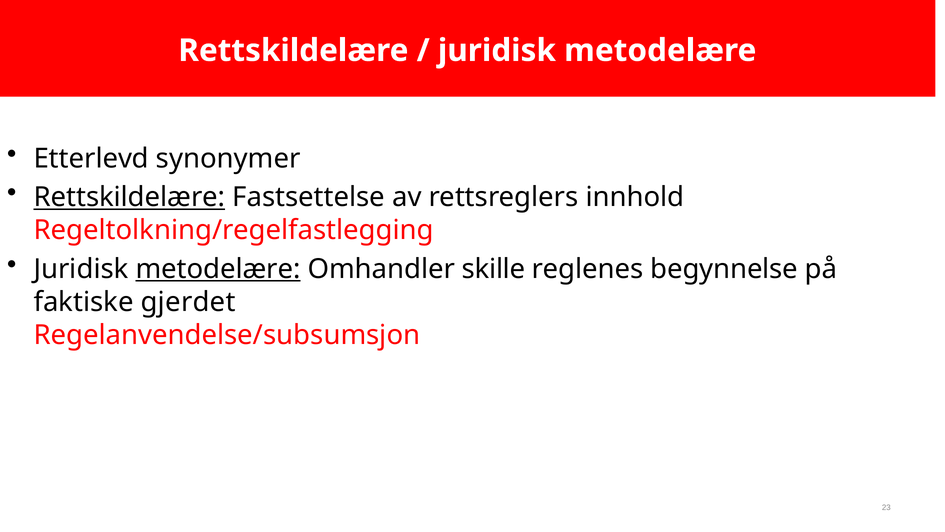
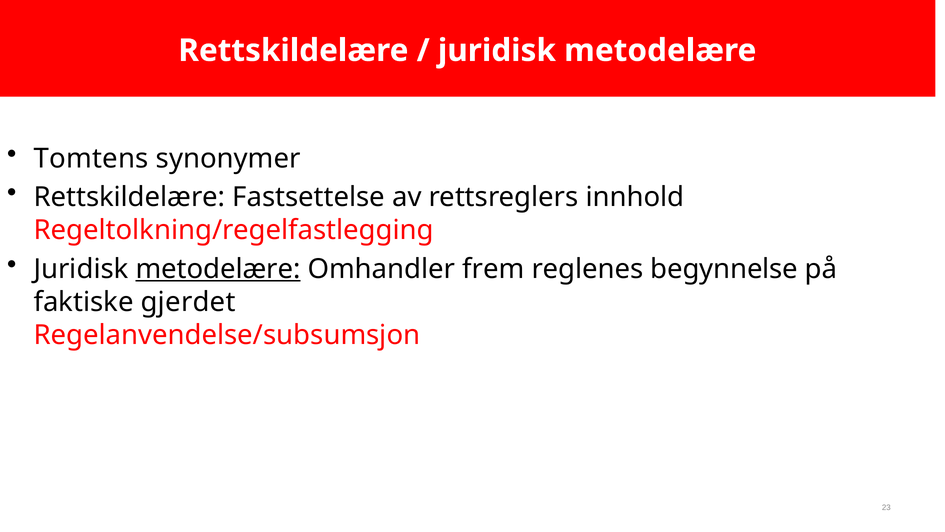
Etterlevd: Etterlevd -> Tomtens
Rettskildelære at (129, 197) underline: present -> none
skille: skille -> frem
